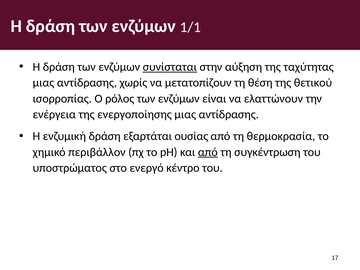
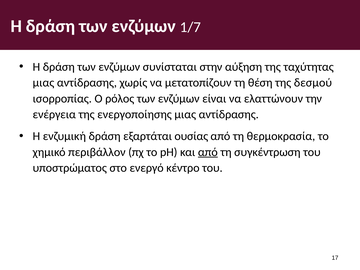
1/1: 1/1 -> 1/7
συνίσταται underline: present -> none
θετικού: θετικού -> δεσμού
